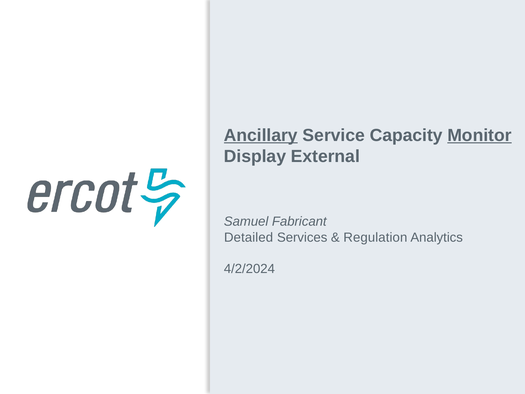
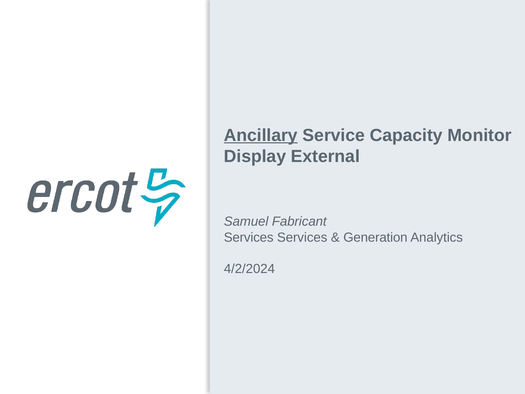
Monitor underline: present -> none
Detailed at (249, 237): Detailed -> Services
Regulation: Regulation -> Generation
